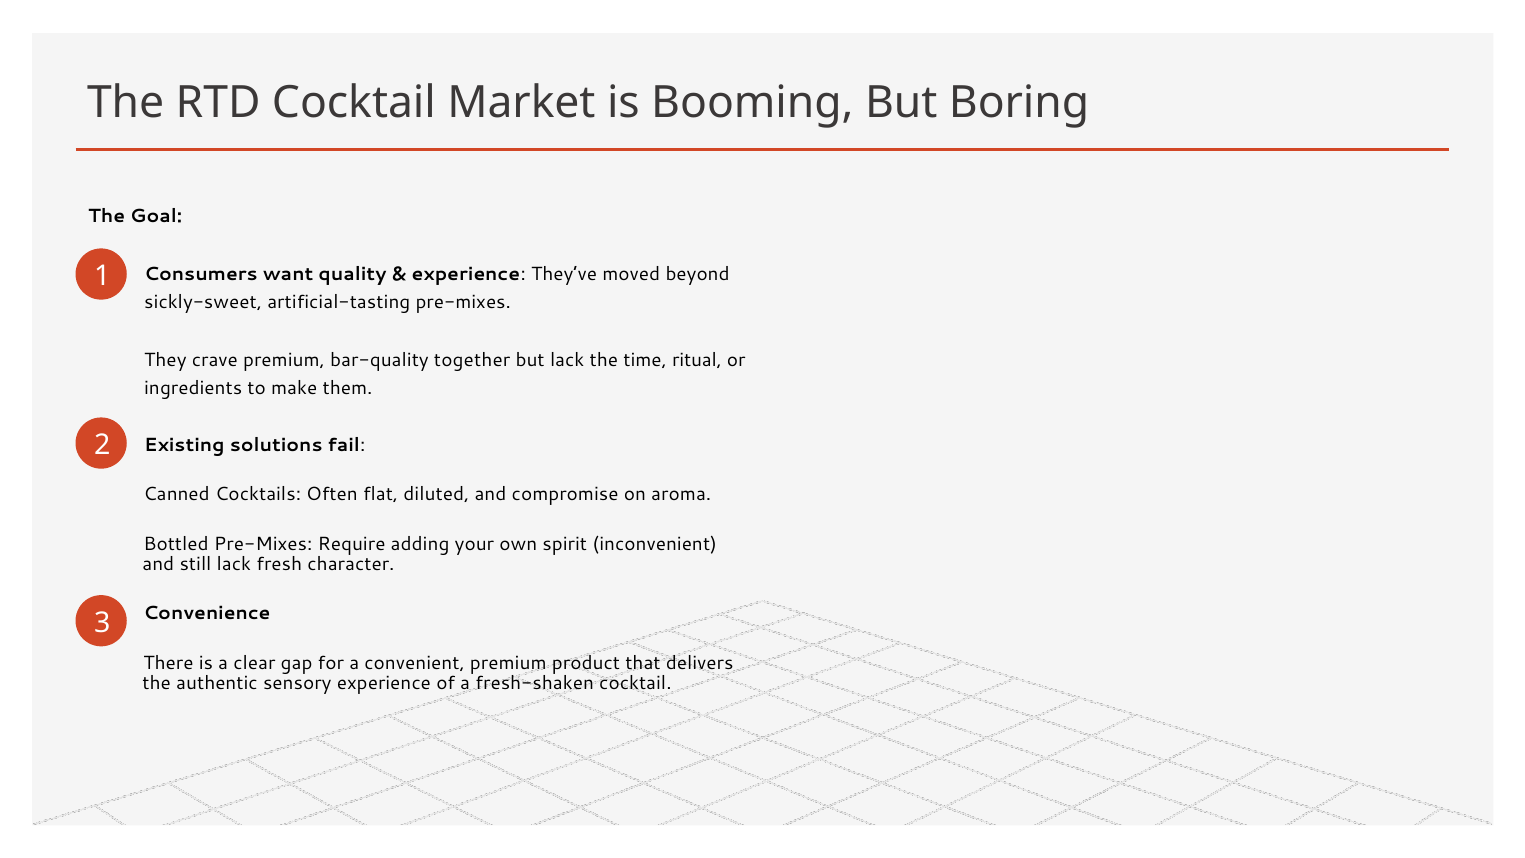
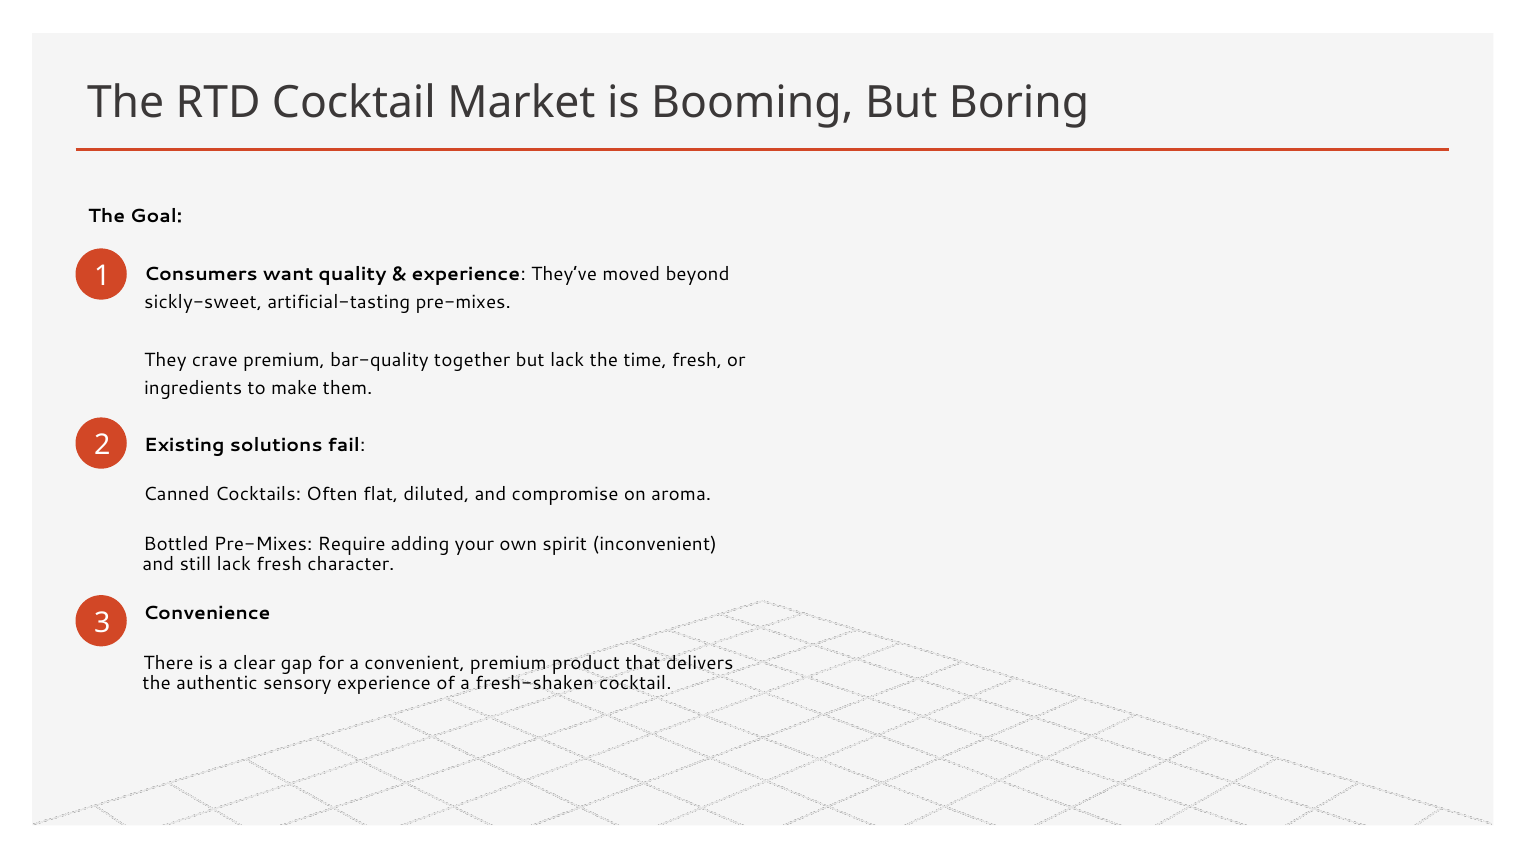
time ritual: ritual -> fresh
